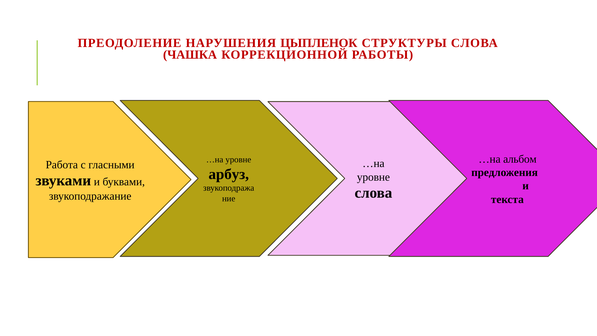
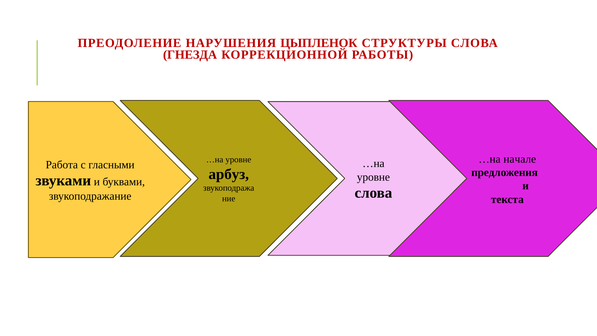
ЧАШКА: ЧАШКА -> ГНЕЗДА
альбом: альбом -> начале
